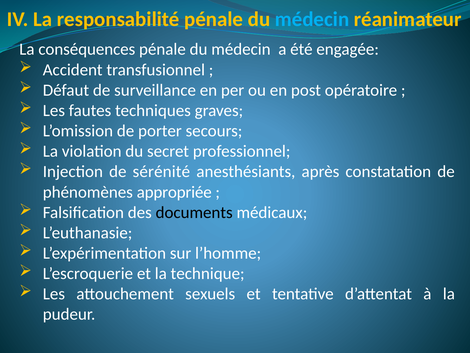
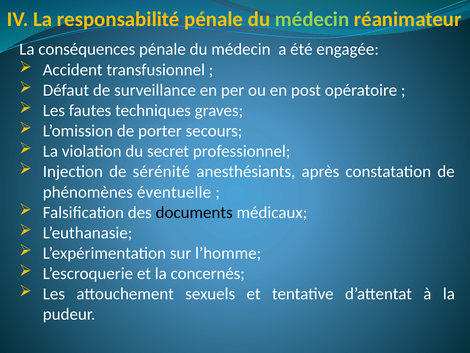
médecin at (312, 19) colour: light blue -> light green
appropriée: appropriée -> éventuelle
technique: technique -> concernés
